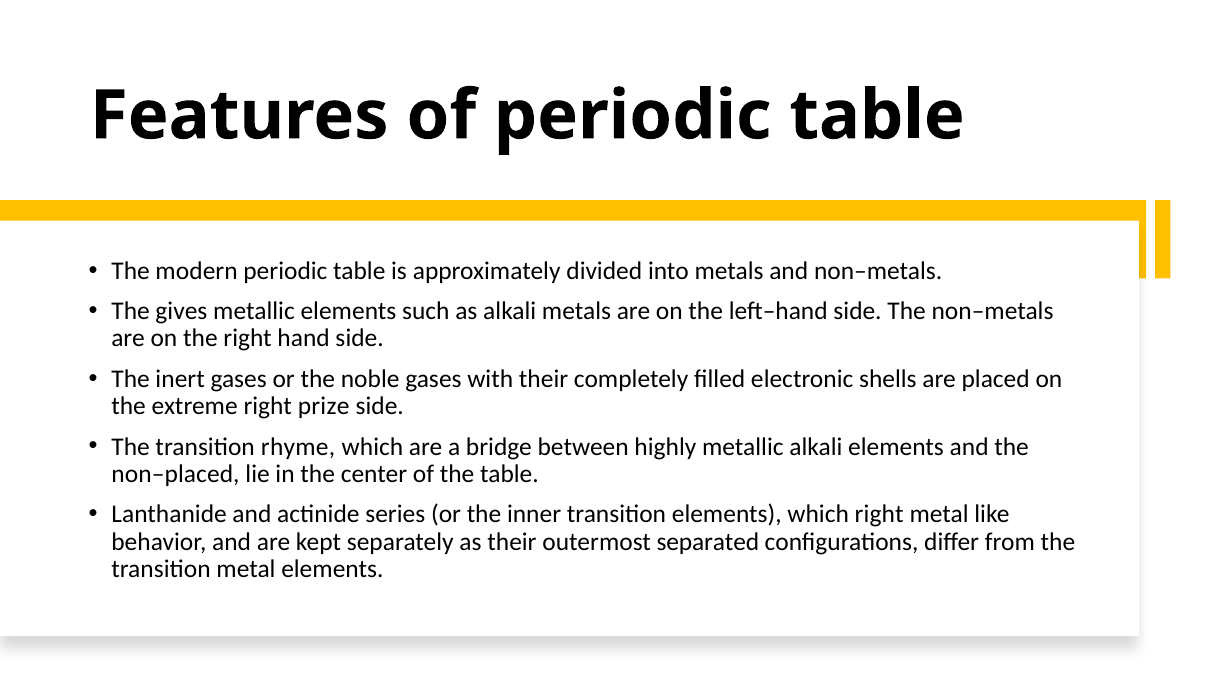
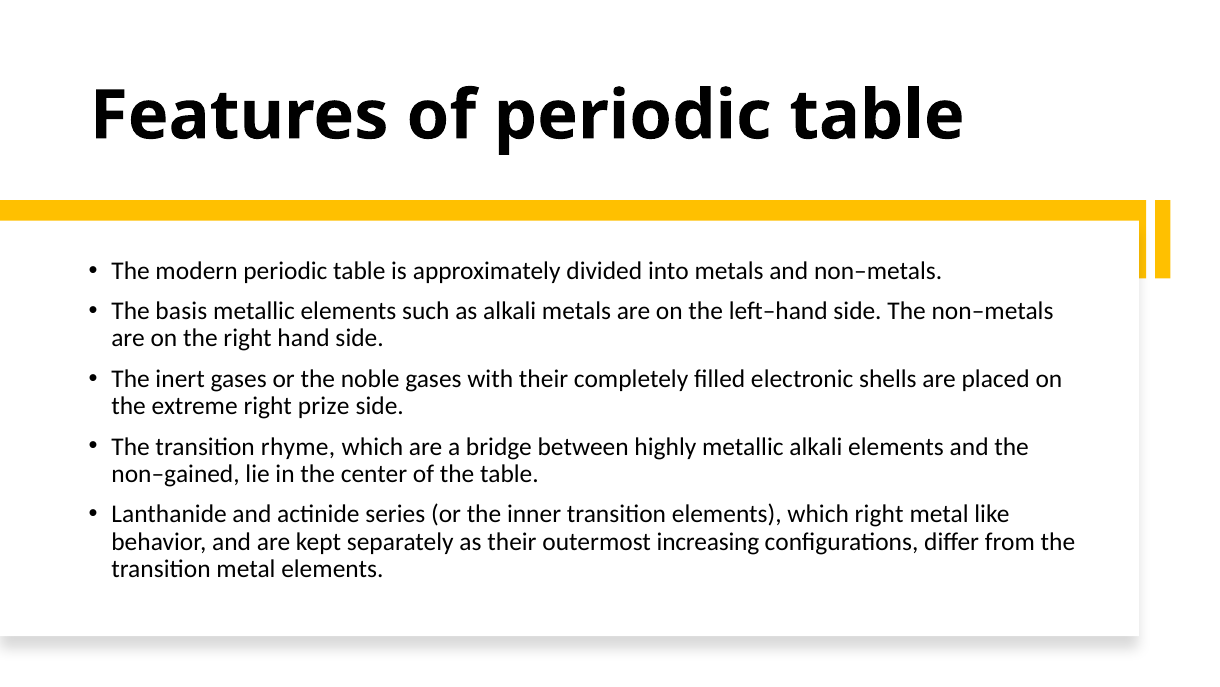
gives: gives -> basis
non–placed: non–placed -> non–gained
separated: separated -> increasing
